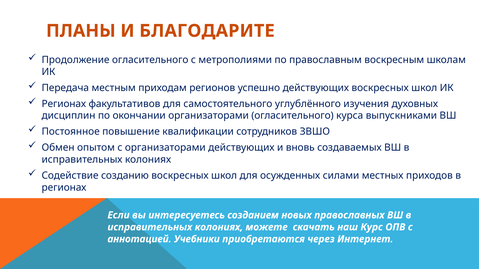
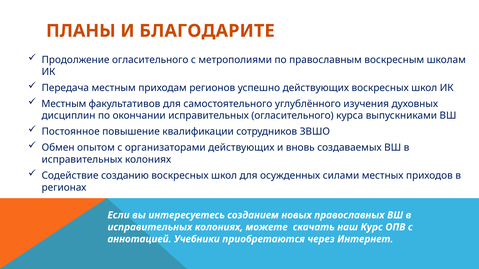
Регионах at (64, 104): Регионах -> Местным
окончании организаторами: организаторами -> исправительных
